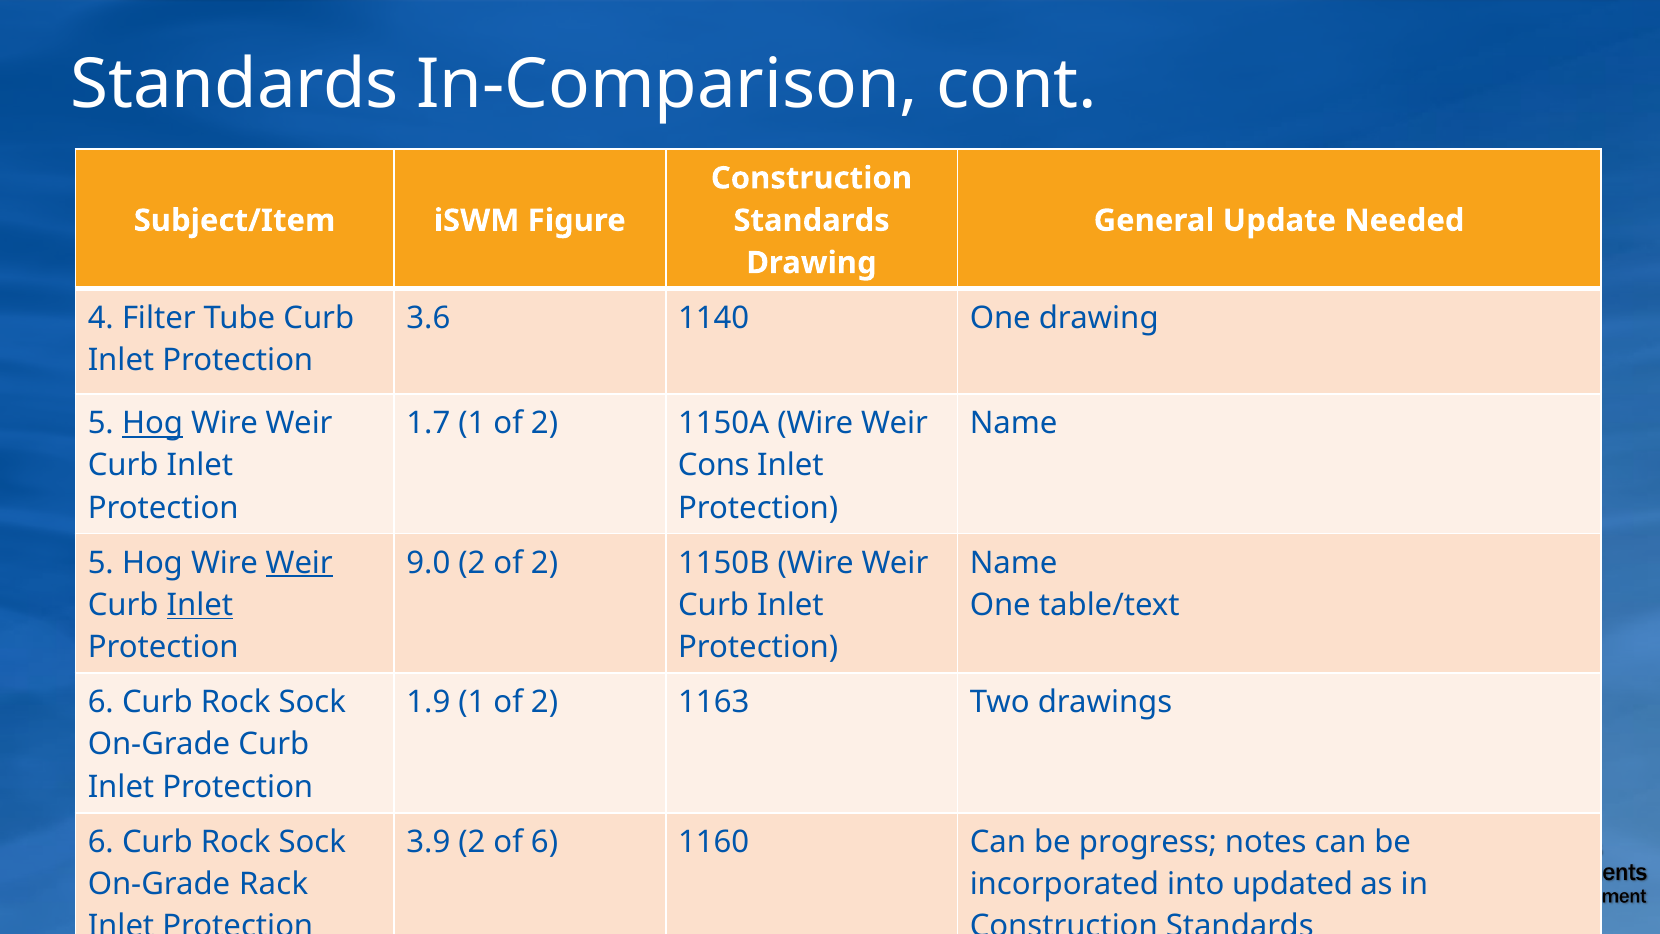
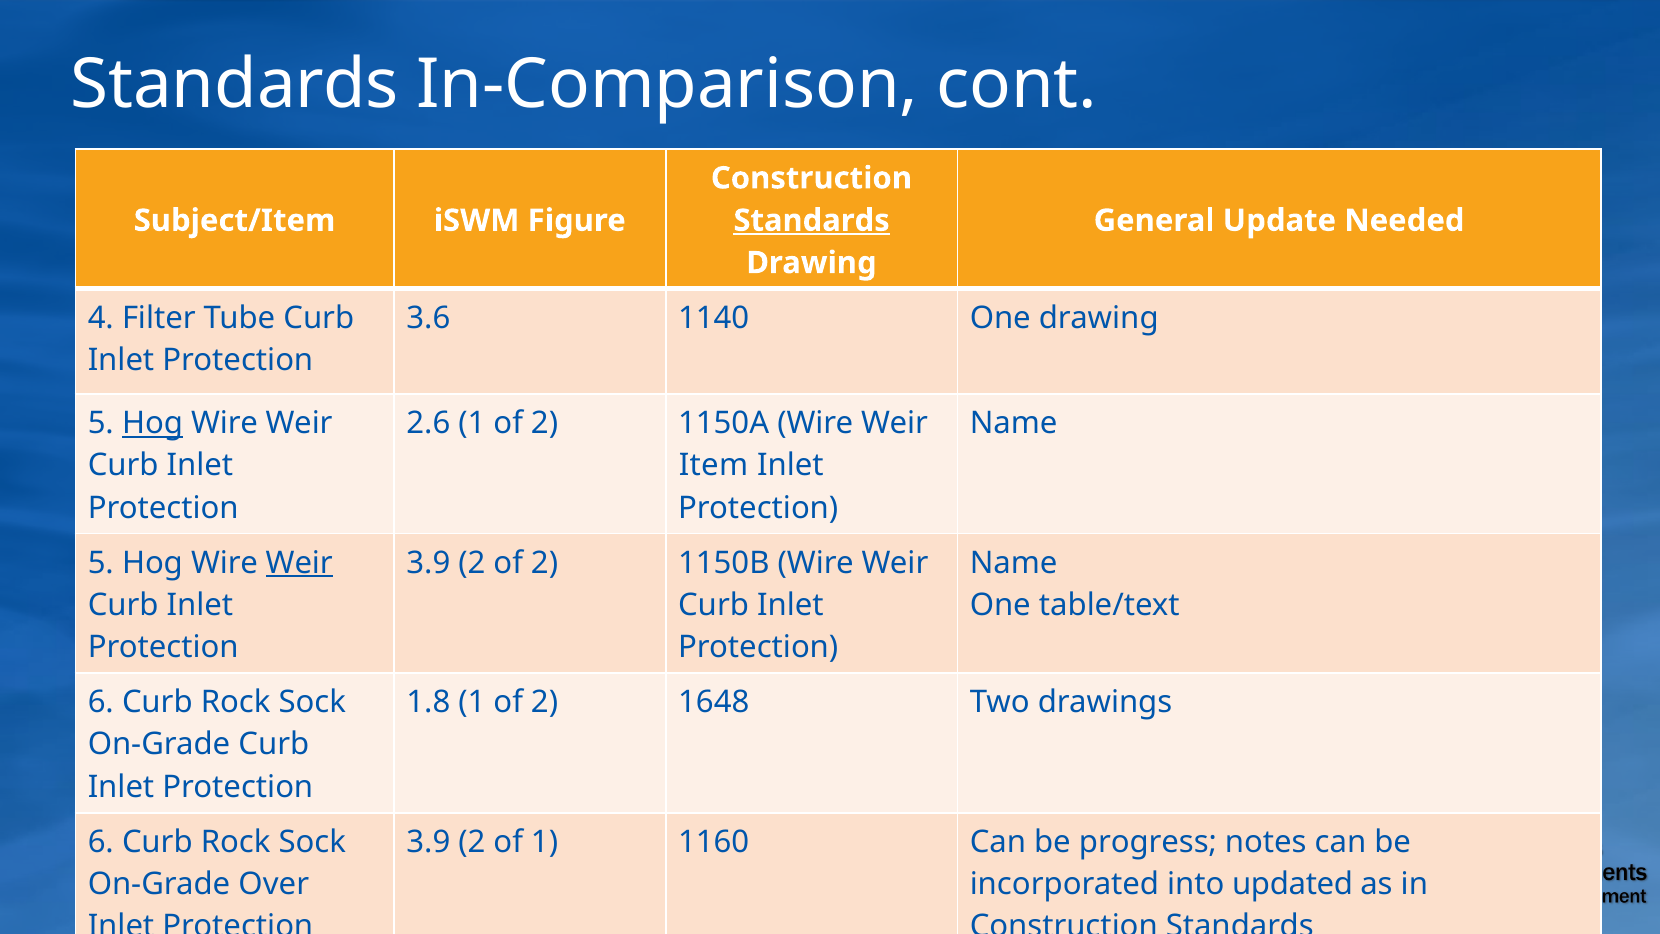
Standards at (812, 220) underline: none -> present
1.7: 1.7 -> 2.6
Cons: Cons -> Item
9.0 at (428, 563): 9.0 -> 3.9
Inlet at (200, 605) underline: present -> none
1.9: 1.9 -> 1.8
1163: 1163 -> 1648
of 6: 6 -> 1
Rack: Rack -> Over
